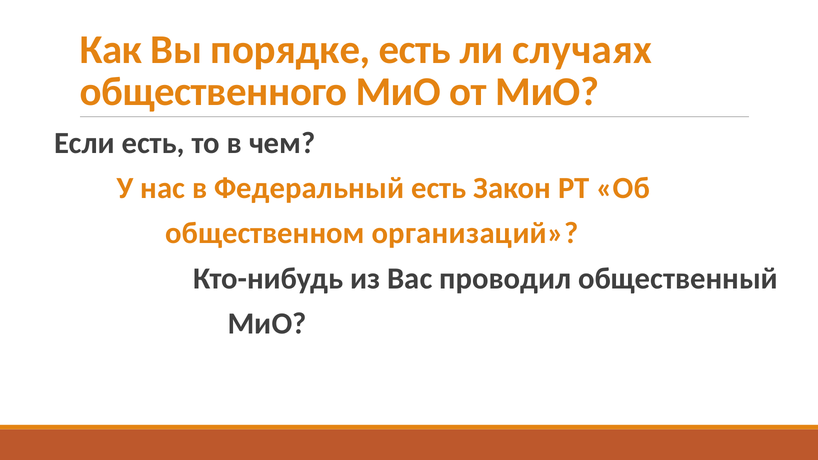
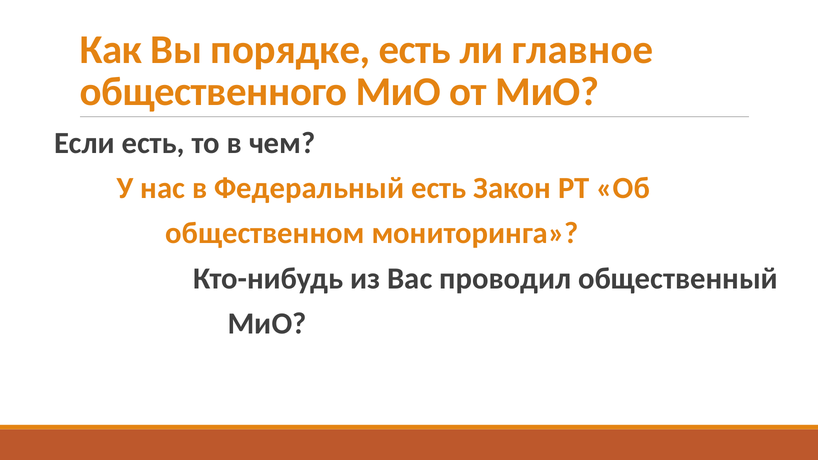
случаях: случаях -> главное
организаций: организаций -> мониторинга
